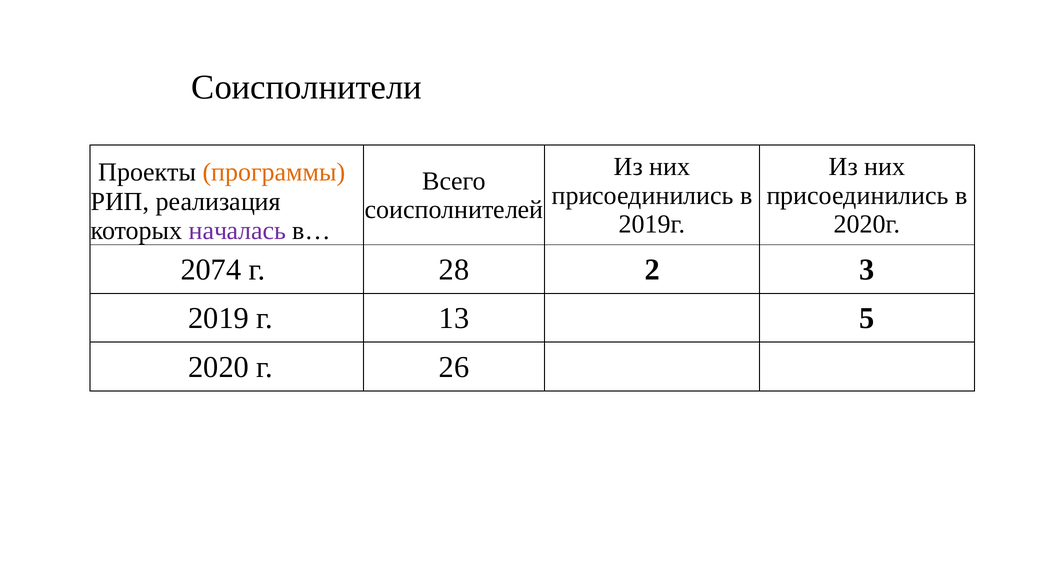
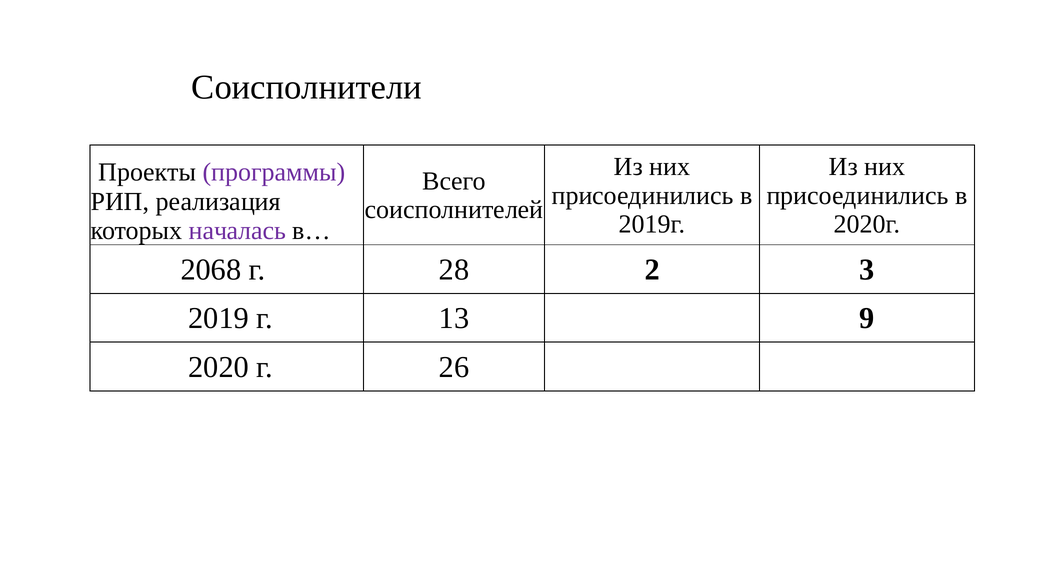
программы colour: orange -> purple
2074: 2074 -> 2068
5: 5 -> 9
